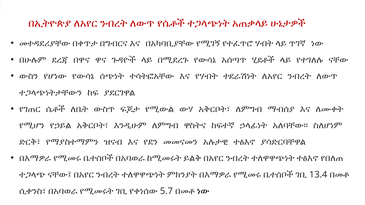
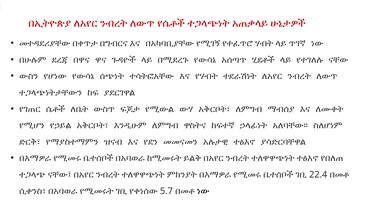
13.4: 13.4 -> 22.4
